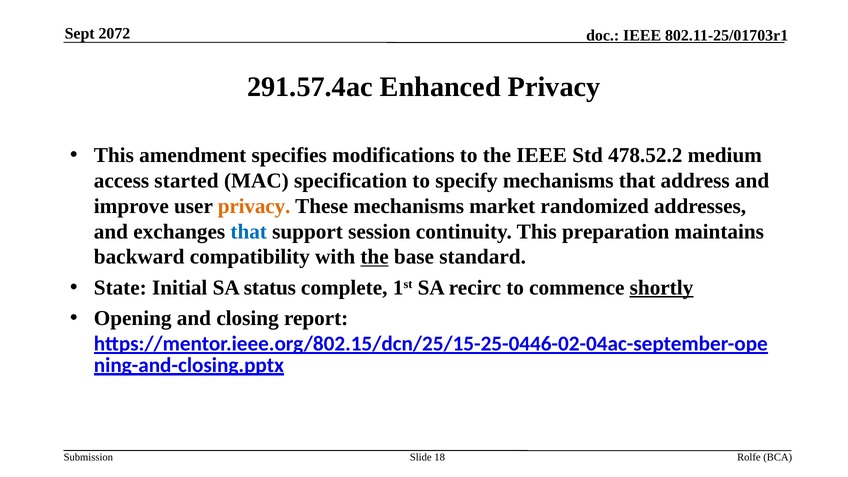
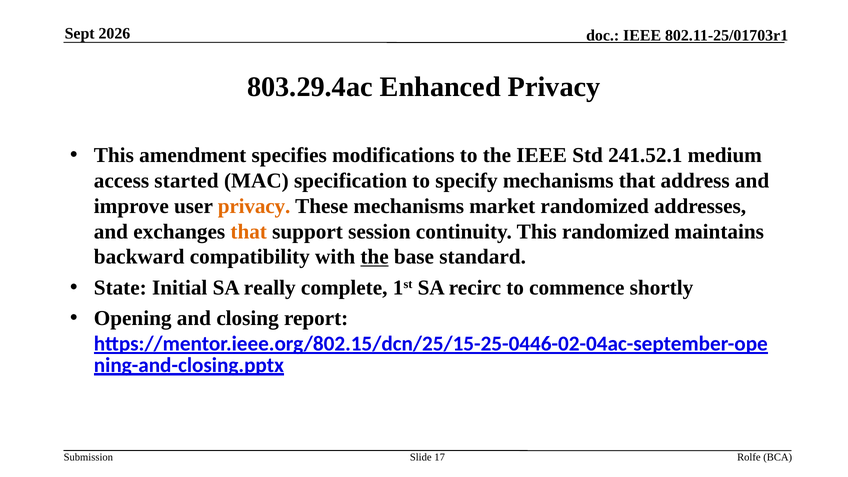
2072: 2072 -> 2026
291.57.4ac: 291.57.4ac -> 803.29.4ac
478.52.2: 478.52.2 -> 241.52.1
that at (249, 232) colour: blue -> orange
This preparation: preparation -> randomized
status: status -> really
shortly underline: present -> none
18: 18 -> 17
